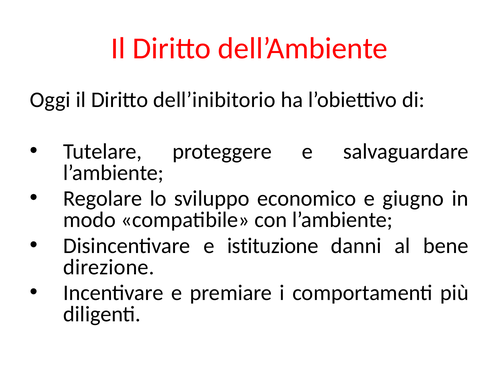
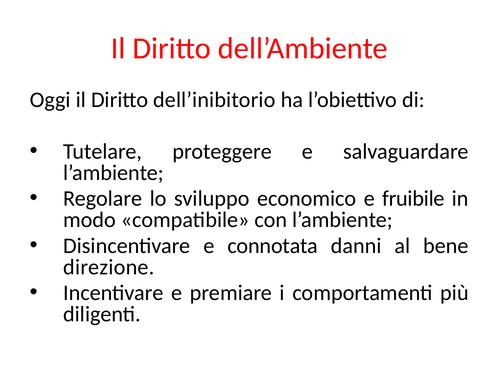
giugno: giugno -> fruibile
istituzione: istituzione -> connotata
